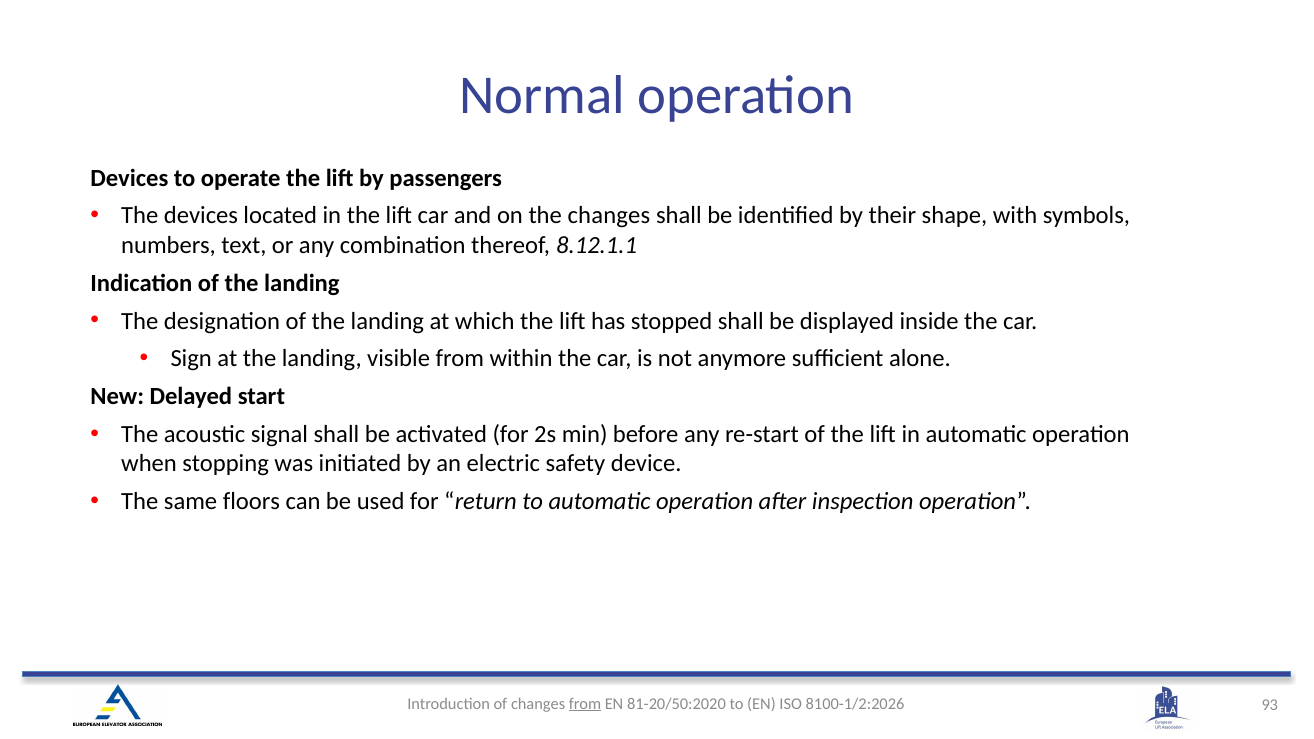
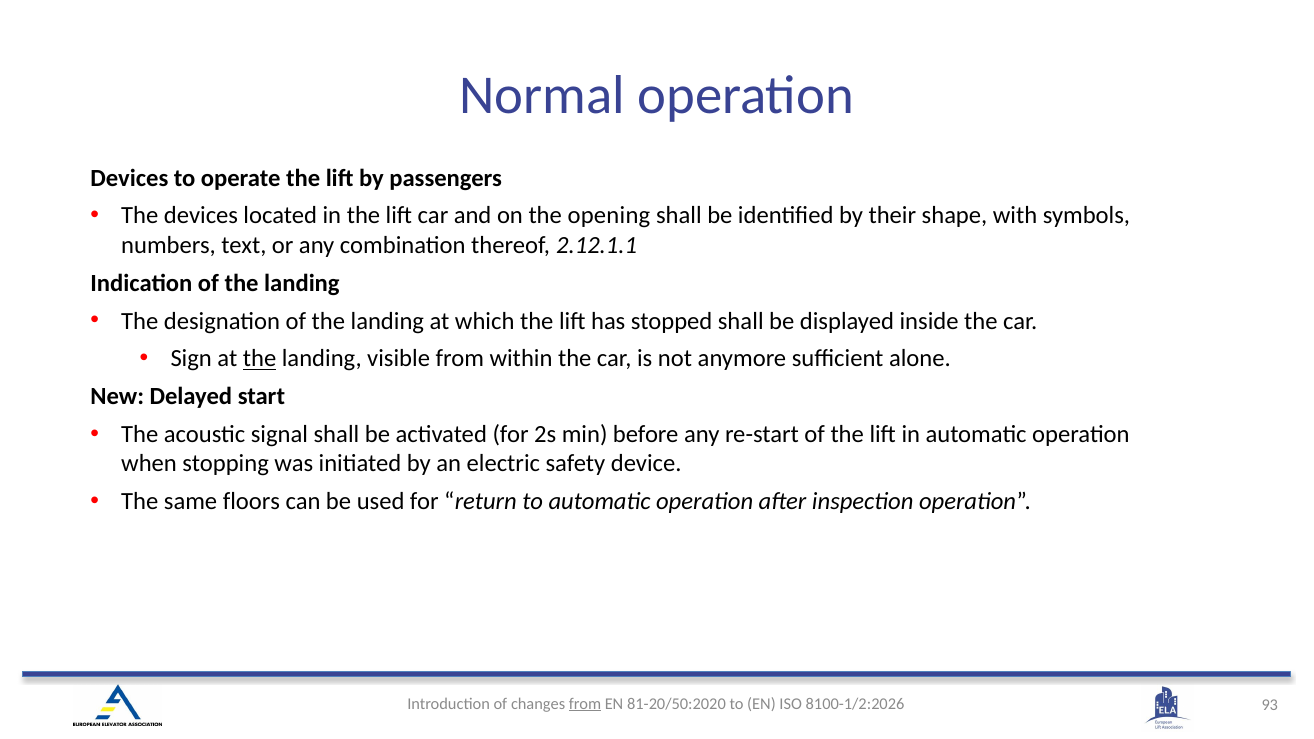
the changes: changes -> opening
8.12.1.1: 8.12.1.1 -> 2.12.1.1
the at (260, 359) underline: none -> present
